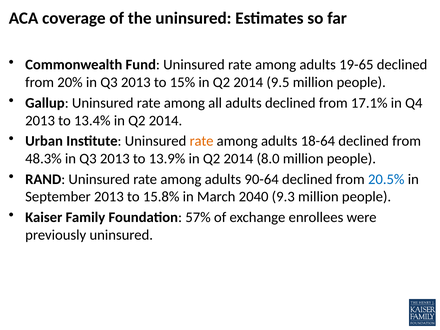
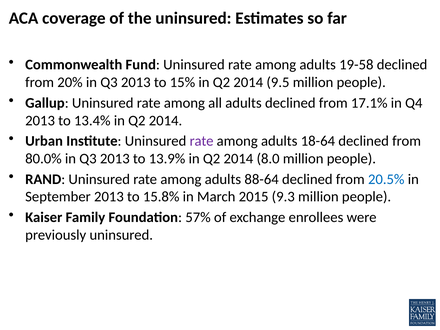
19-65: 19-65 -> 19-58
rate at (202, 141) colour: orange -> purple
48.3%: 48.3% -> 80.0%
90-64: 90-64 -> 88-64
2040: 2040 -> 2015
